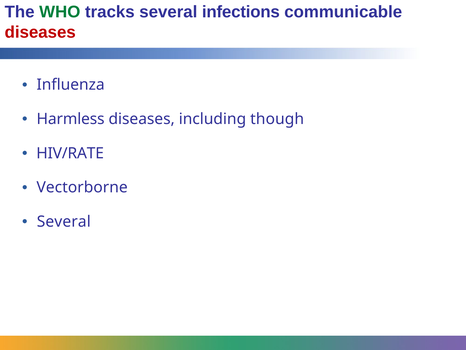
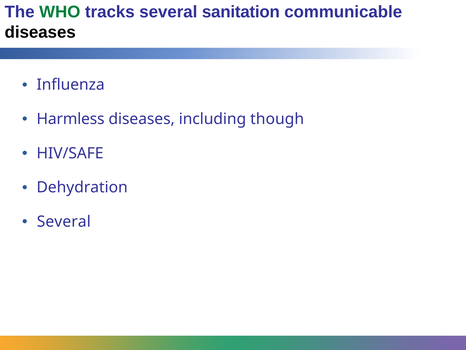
infections: infections -> sanitation
diseases at (40, 32) colour: red -> black
HIV/RATE: HIV/RATE -> HIV/SAFE
Vectorborne: Vectorborne -> Dehydration
